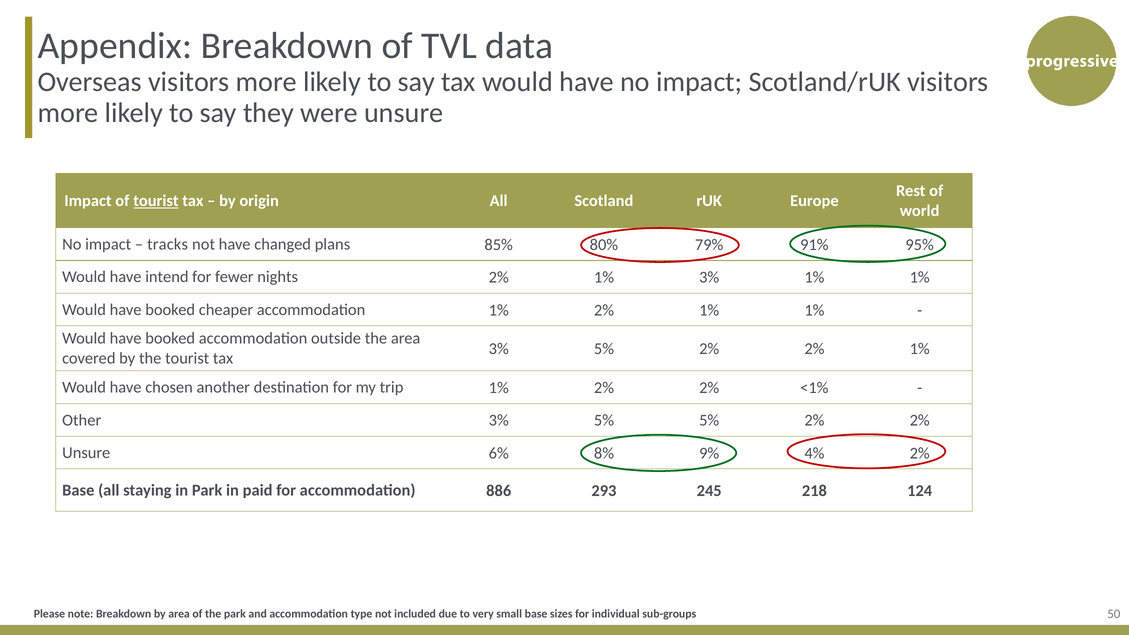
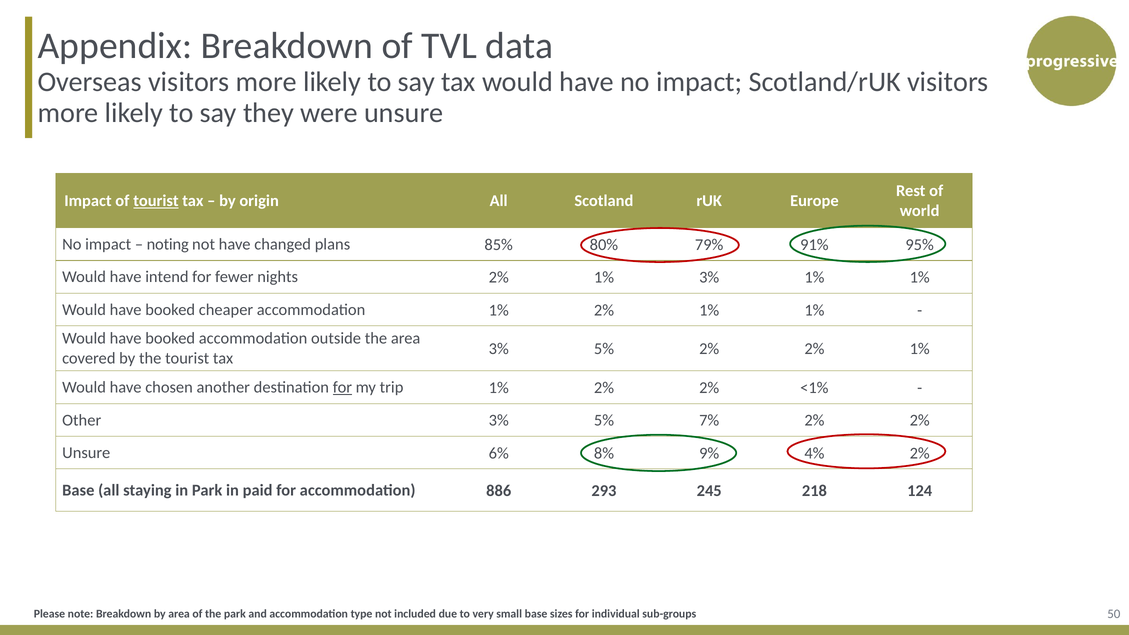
tracks: tracks -> noting
for at (342, 387) underline: none -> present
5% 5%: 5% -> 7%
